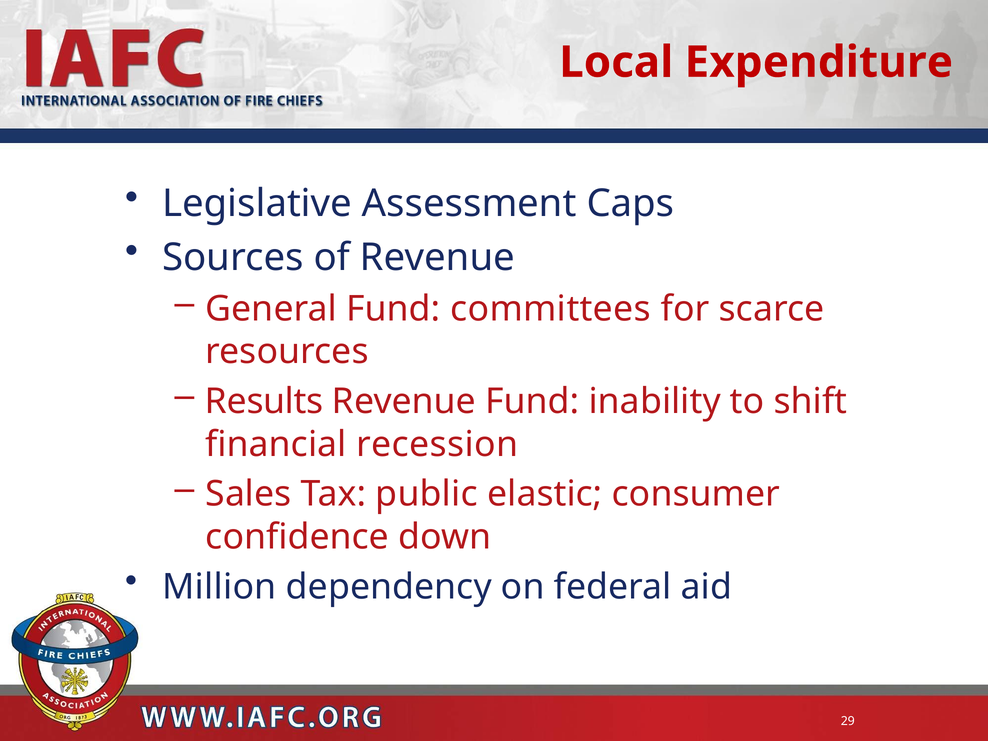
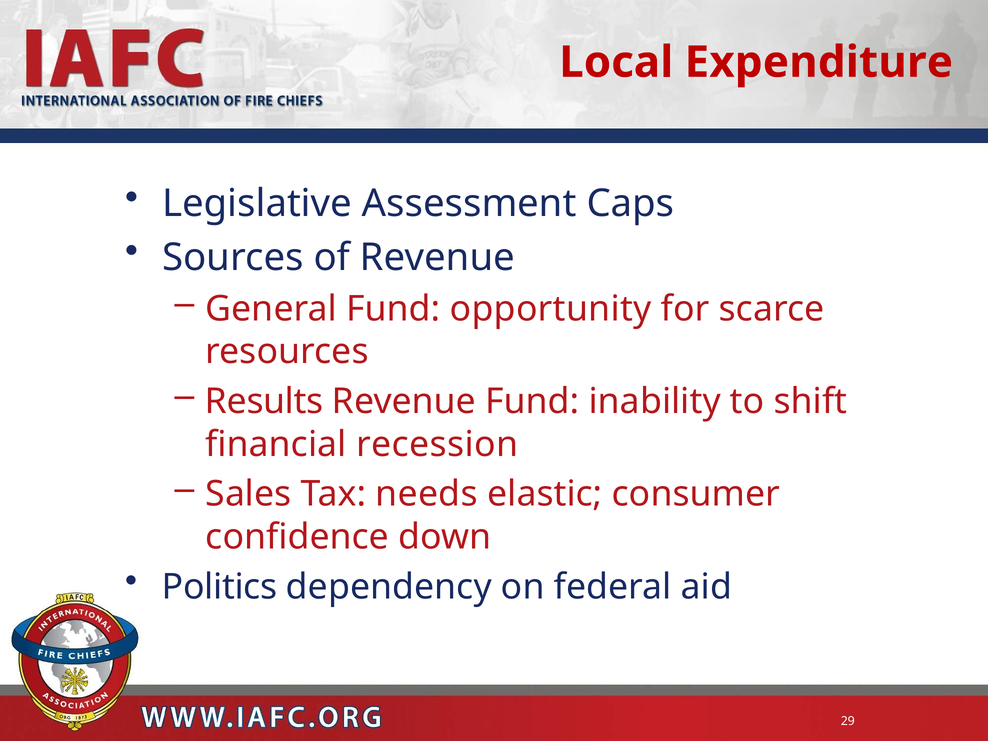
committees: committees -> opportunity
public: public -> needs
Million: Million -> Politics
